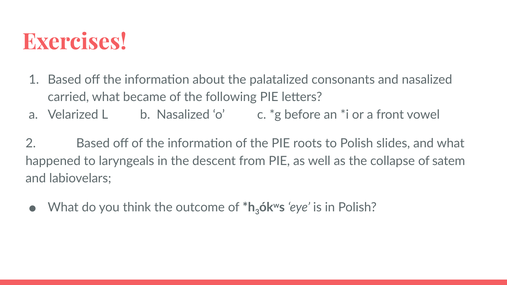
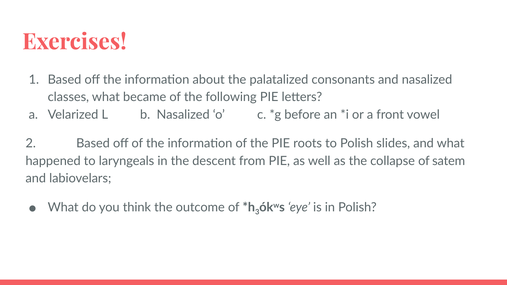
carried: carried -> classes
